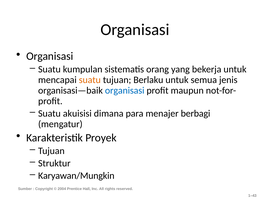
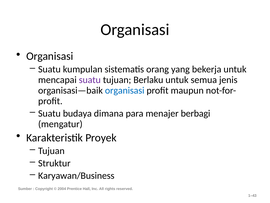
suatu at (90, 80) colour: orange -> purple
akuisisi: akuisisi -> budaya
Karyawan/Mungkin: Karyawan/Mungkin -> Karyawan/Business
